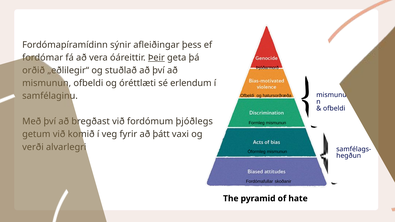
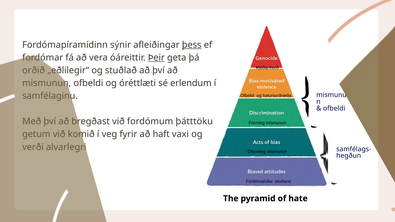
þess underline: none -> present
þjóðlegs: þjóðlegs -> þátttöku
þátt: þátt -> haft
